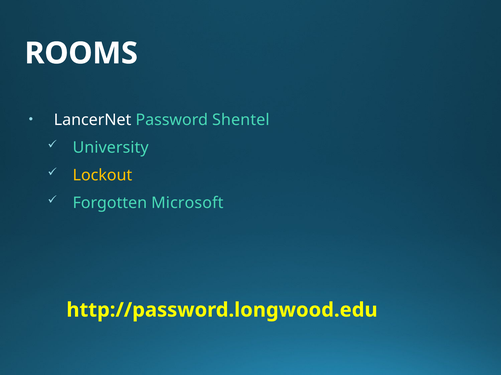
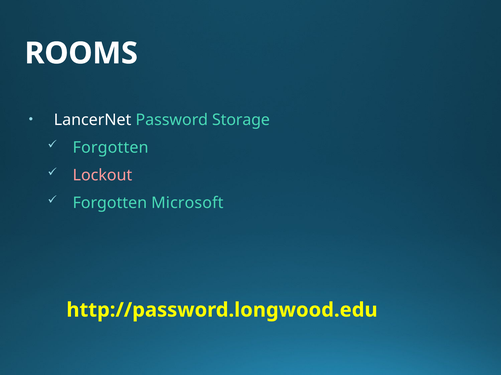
Shentel: Shentel -> Storage
University at (111, 148): University -> Forgotten
Lockout colour: yellow -> pink
